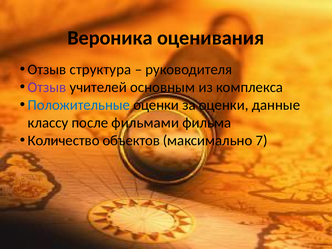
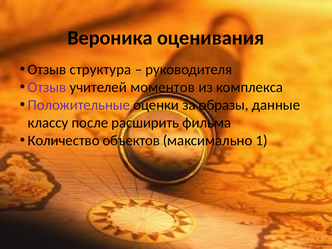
основным: основным -> моментов
Положительные colour: blue -> purple
за оценки: оценки -> образы
фильмами: фильмами -> расширить
7: 7 -> 1
